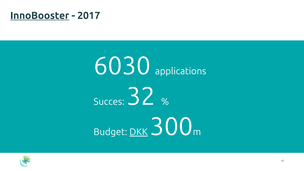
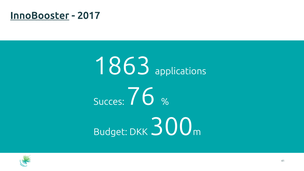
6030: 6030 -> 1863
32: 32 -> 76
DKK underline: present -> none
